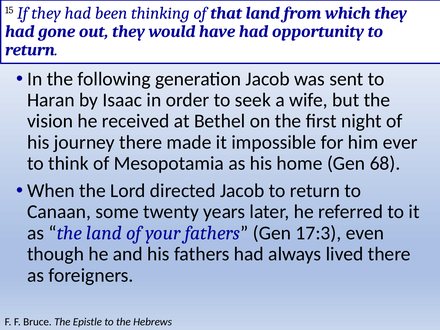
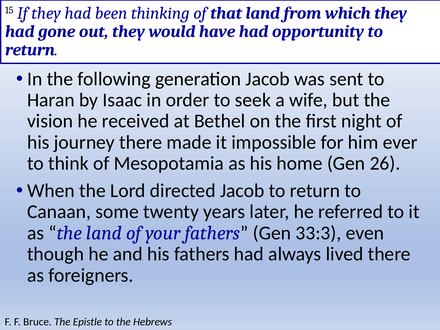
68: 68 -> 26
17:3: 17:3 -> 33:3
